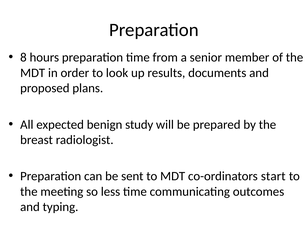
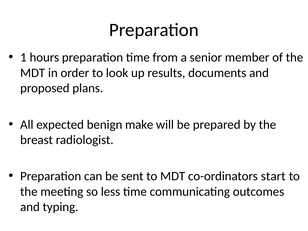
8: 8 -> 1
study: study -> make
